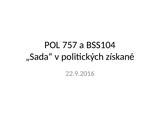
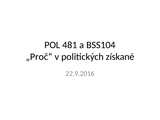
757: 757 -> 481
„Sada“: „Sada“ -> „Proč“
